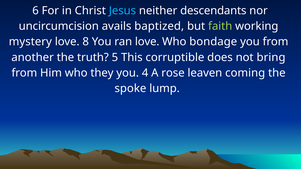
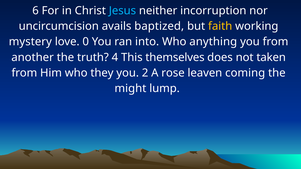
descendants: descendants -> incorruption
faith colour: light green -> yellow
8: 8 -> 0
ran love: love -> into
bondage: bondage -> anything
5: 5 -> 4
corruptible: corruptible -> themselves
bring: bring -> taken
4: 4 -> 2
spoke: spoke -> might
